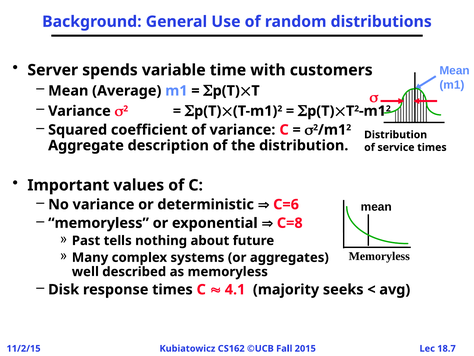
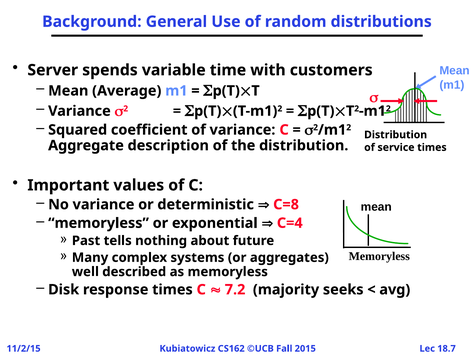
C=6: C=6 -> C=8
C=8: C=8 -> C=4
4.1: 4.1 -> 7.2
